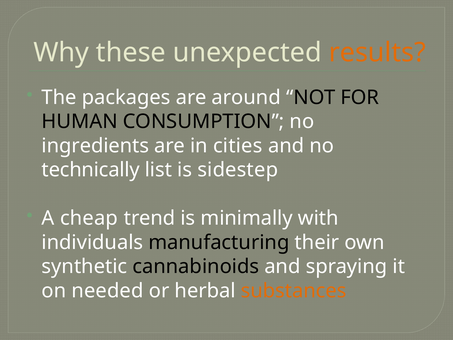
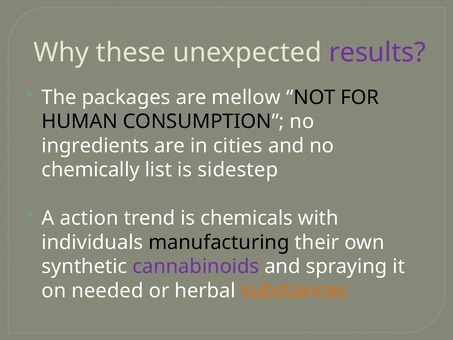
results colour: orange -> purple
around: around -> mellow
technically: technically -> chemically
cheap: cheap -> action
minimally: minimally -> chemicals
cannabinoids colour: black -> purple
